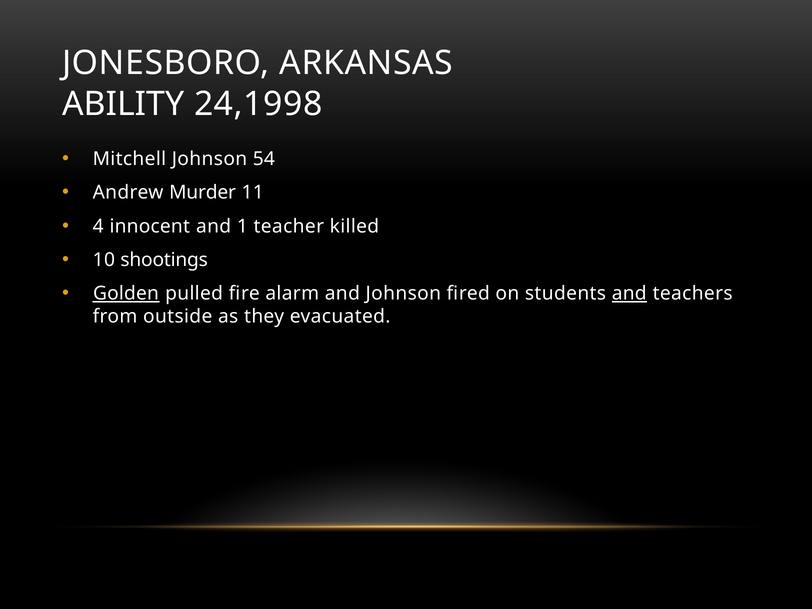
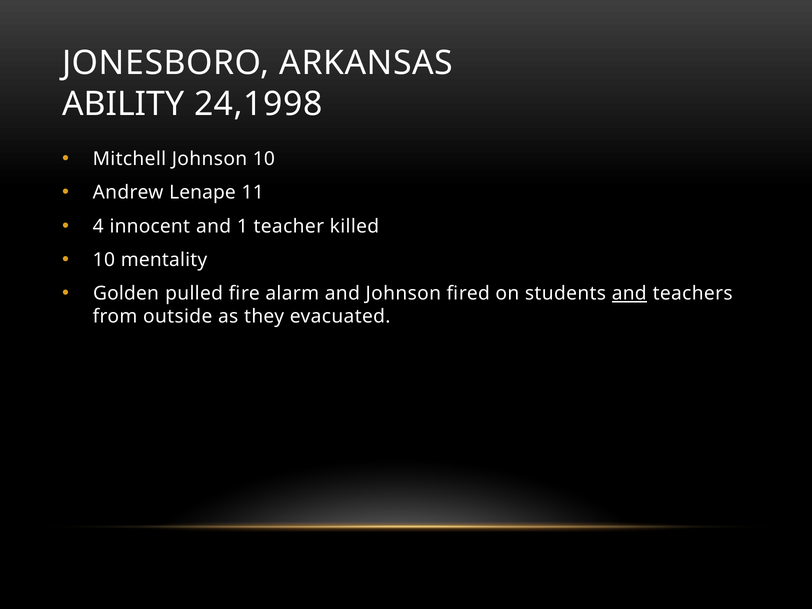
Johnson 54: 54 -> 10
Murder: Murder -> Lenape
shootings: shootings -> mentality
Golden underline: present -> none
